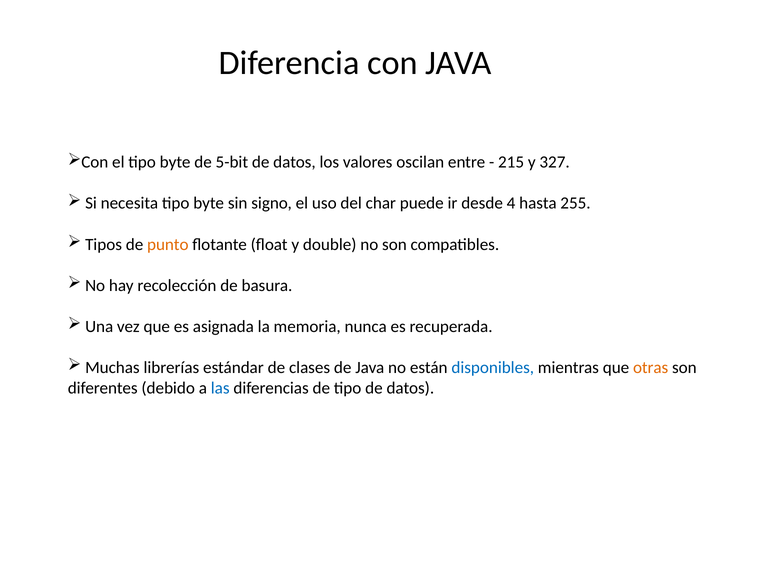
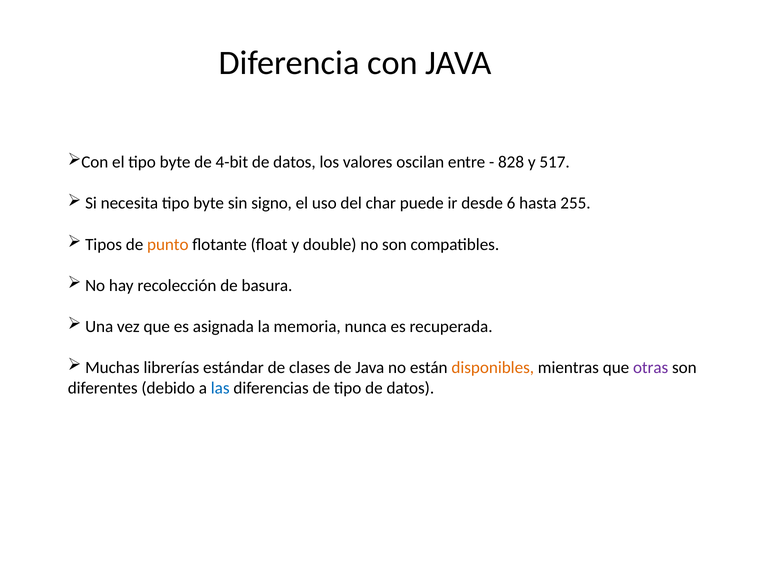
5-bit: 5-bit -> 4-bit
215: 215 -> 828
327: 327 -> 517
4: 4 -> 6
disponibles colour: blue -> orange
otras colour: orange -> purple
